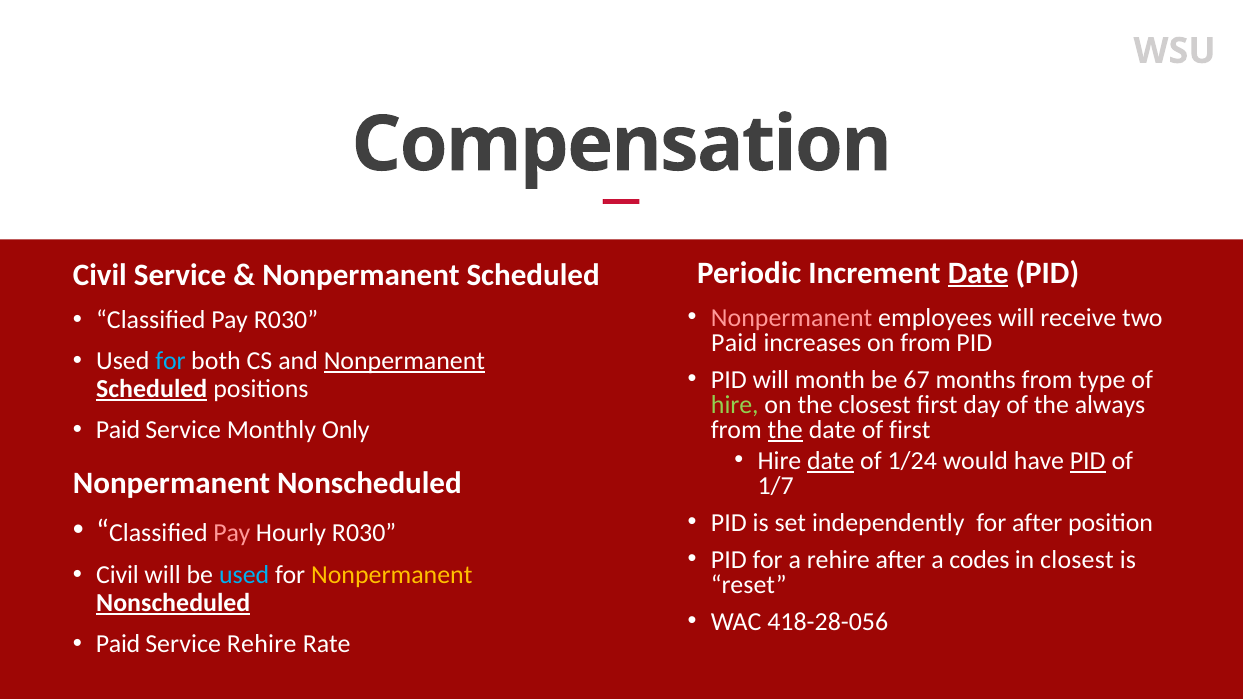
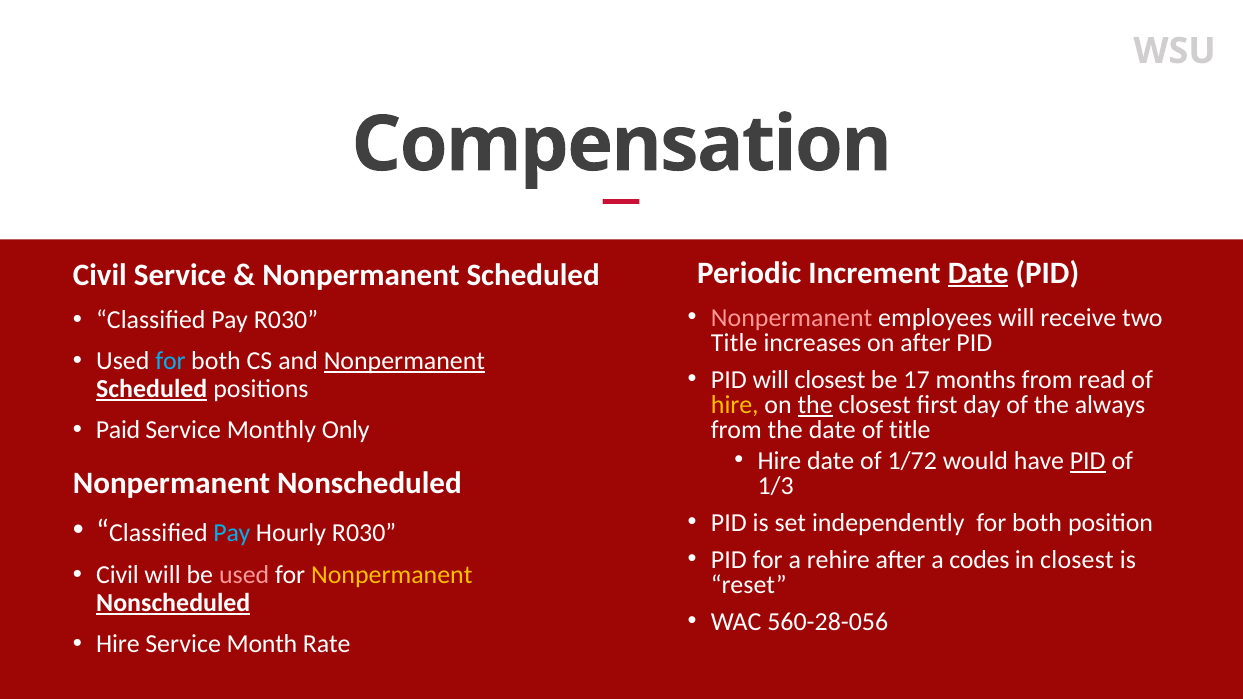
Paid at (734, 343): Paid -> Title
on from: from -> after
will month: month -> closest
67: 67 -> 17
type: type -> read
hire at (735, 405) colour: light green -> yellow
the at (815, 405) underline: none -> present
the at (785, 430) underline: present -> none
of first: first -> title
date at (831, 461) underline: present -> none
1/24: 1/24 -> 1/72
1/7: 1/7 -> 1/3
independently for after: after -> both
Pay at (232, 533) colour: pink -> light blue
used at (244, 575) colour: light blue -> pink
418-28-056: 418-28-056 -> 560-28-056
Paid at (118, 644): Paid -> Hire
Service Rehire: Rehire -> Month
